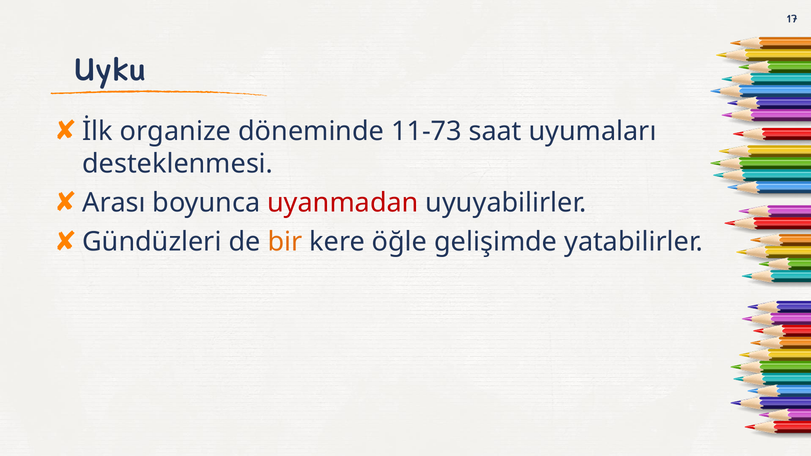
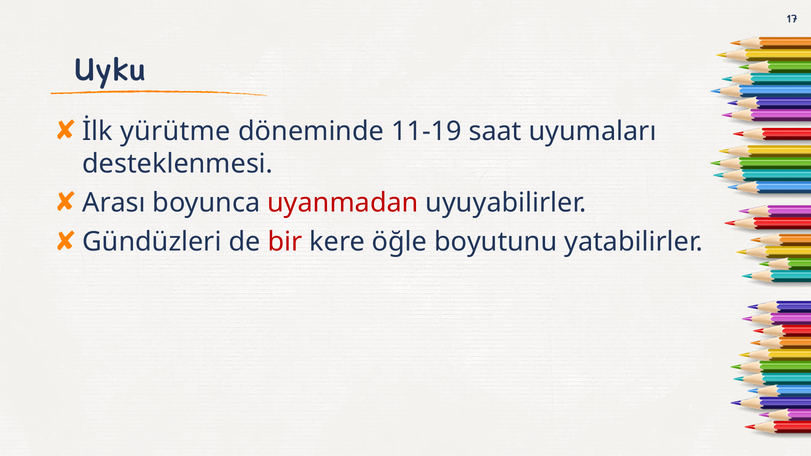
organize: organize -> yürütme
11-73: 11-73 -> 11-19
bir colour: orange -> red
gelişimde: gelişimde -> boyutunu
